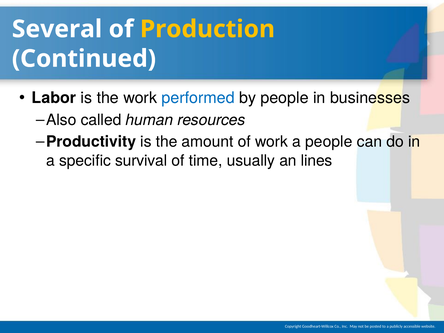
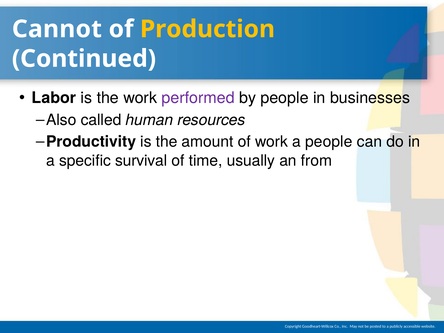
Several: Several -> Cannot
performed colour: blue -> purple
lines: lines -> from
